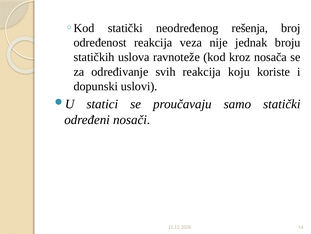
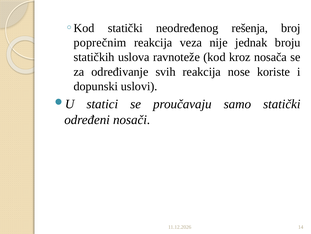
određenost: određenost -> poprečnim
koju: koju -> nose
